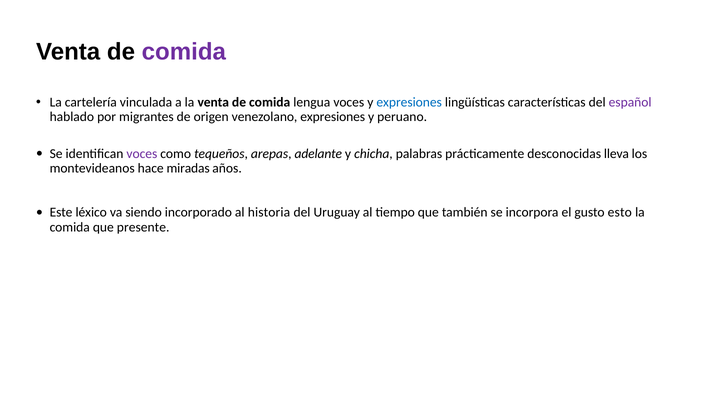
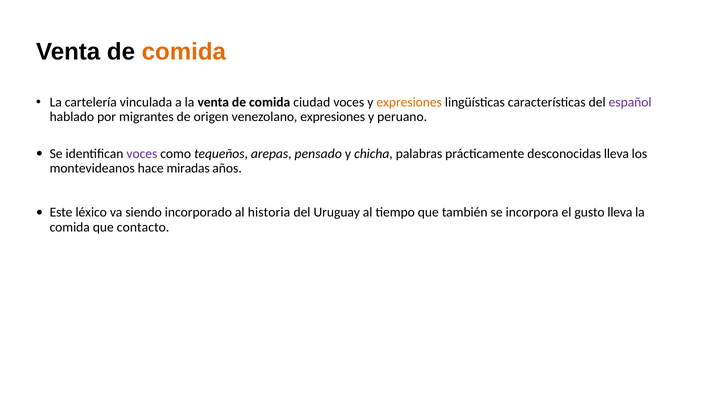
comida at (184, 52) colour: purple -> orange
lengua: lengua -> ciudad
expresiones at (409, 102) colour: blue -> orange
adelante: adelante -> pensado
gusto esto: esto -> lleva
presente: presente -> contacto
